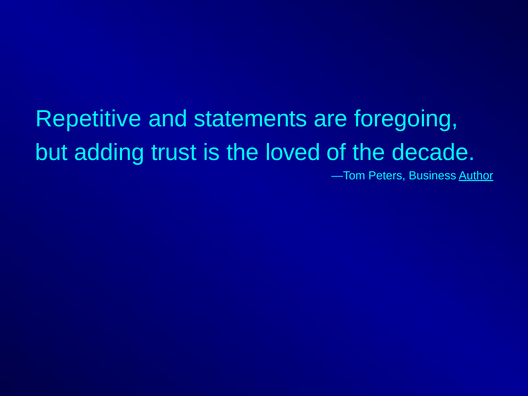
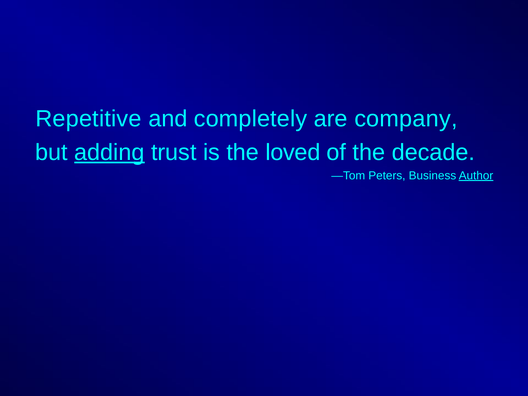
statements: statements -> completely
foregoing: foregoing -> company
adding underline: none -> present
